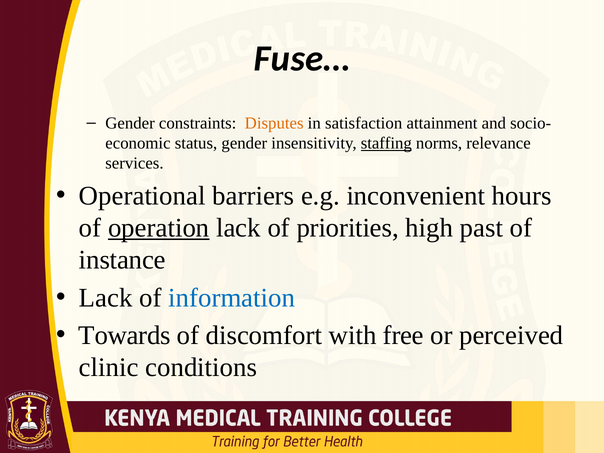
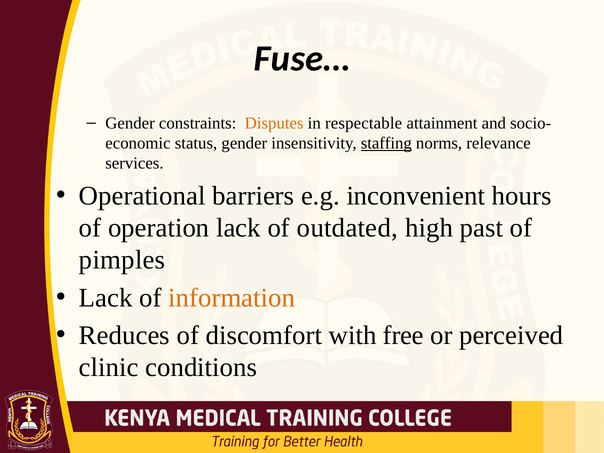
satisfaction: satisfaction -> respectable
operation underline: present -> none
priorities: priorities -> outdated
instance: instance -> pimples
information colour: blue -> orange
Towards: Towards -> Reduces
